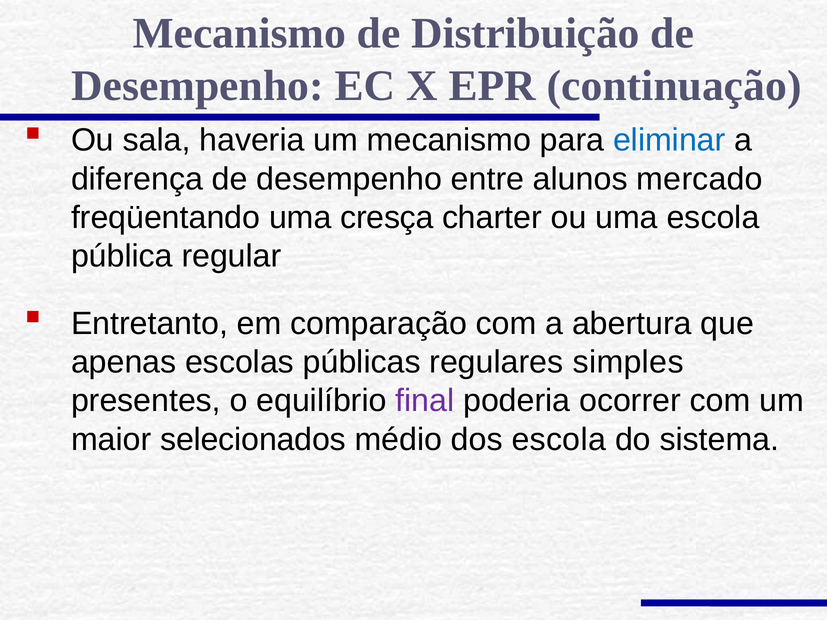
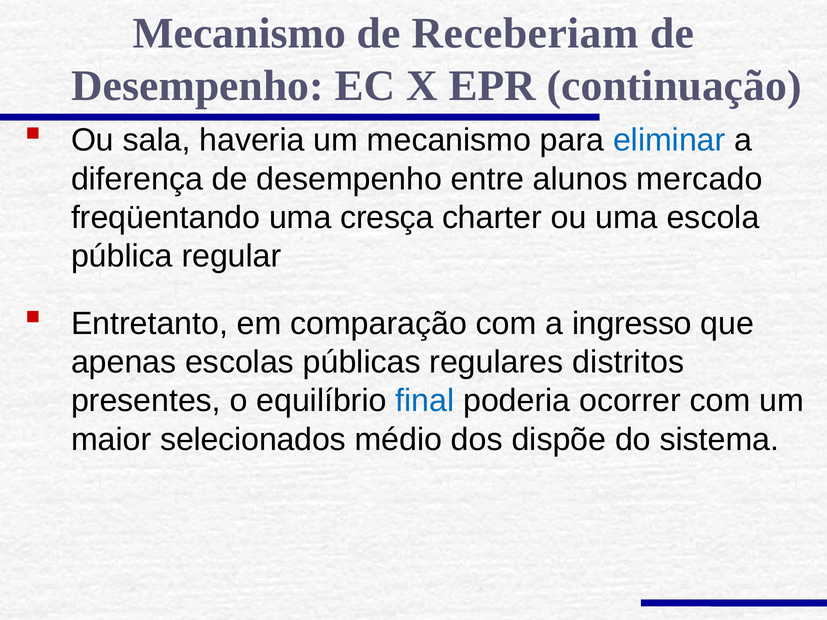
Distribuição: Distribuição -> Receberiam
abertura: abertura -> ingresso
simples: simples -> distritos
final colour: purple -> blue
dos escola: escola -> dispõe
